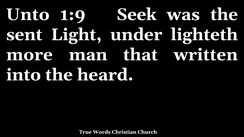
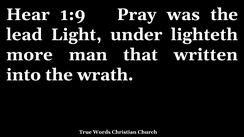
Unto: Unto -> Hear
Seek: Seek -> Pray
sent: sent -> lead
heard: heard -> wrath
